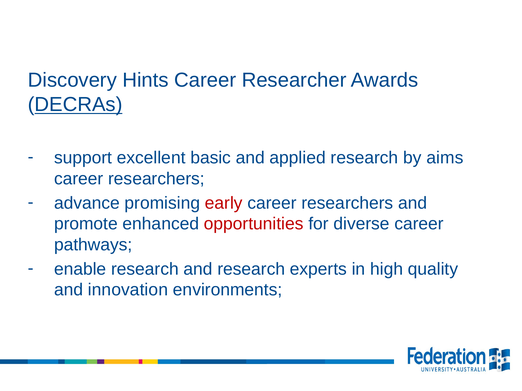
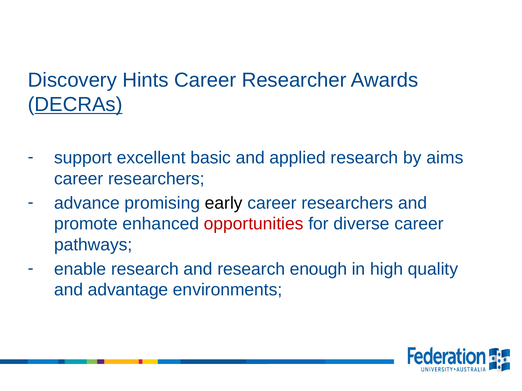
early colour: red -> black
experts: experts -> enough
innovation: innovation -> advantage
